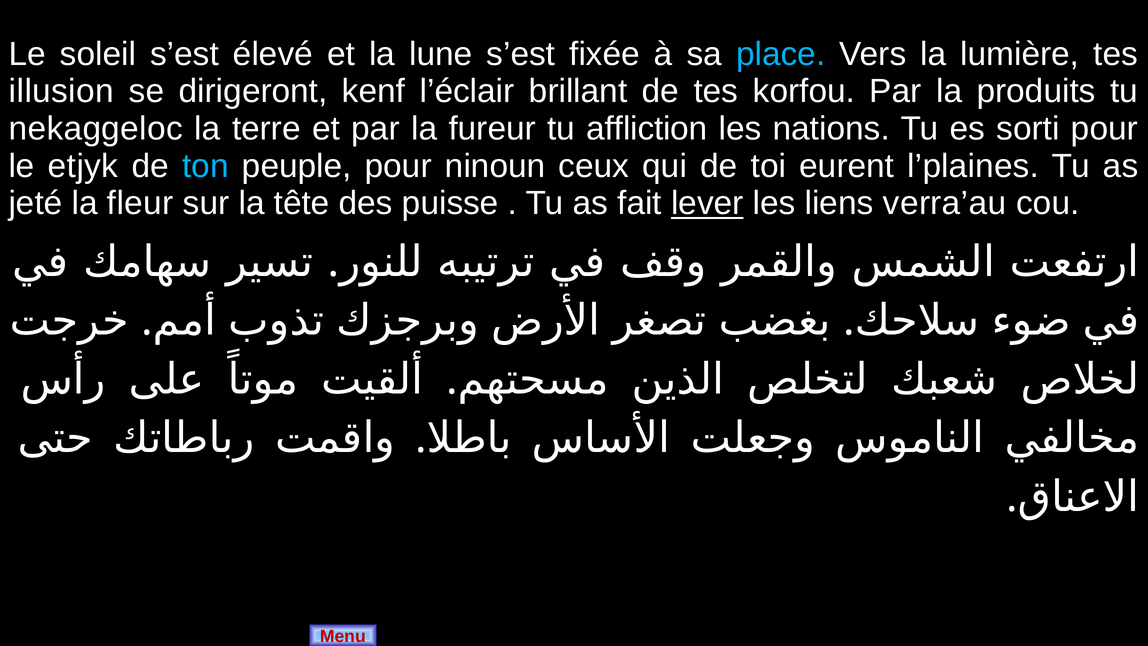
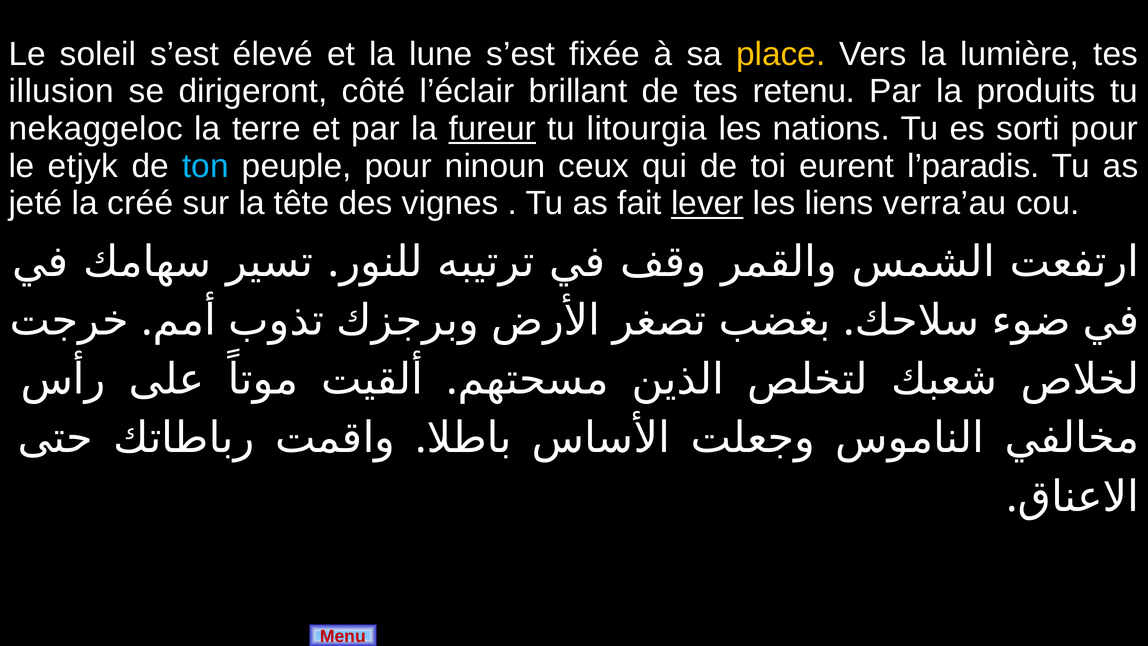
place colour: light blue -> yellow
kenf: kenf -> côté
korfou: korfou -> retenu
fureur underline: none -> present
affliction: affliction -> litourgia
l’plaines: l’plaines -> l’paradis
fleur: fleur -> créé
puisse: puisse -> vignes
